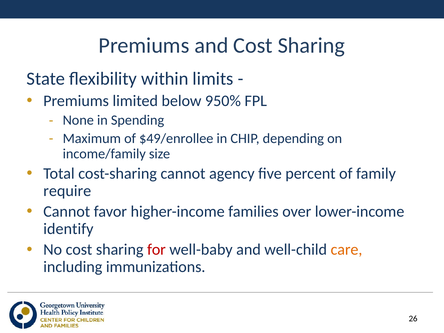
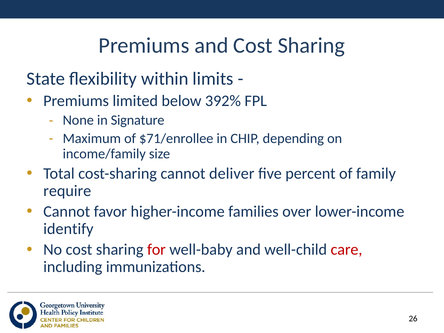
950%: 950% -> 392%
Spending: Spending -> Signature
$49/enrollee: $49/enrollee -> $71/enrollee
agency: agency -> deliver
care colour: orange -> red
